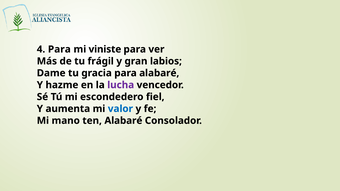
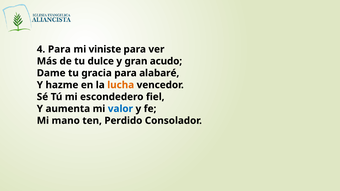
frágil: frágil -> dulce
labios: labios -> acudo
lucha colour: purple -> orange
ten Alabaré: Alabaré -> Perdido
